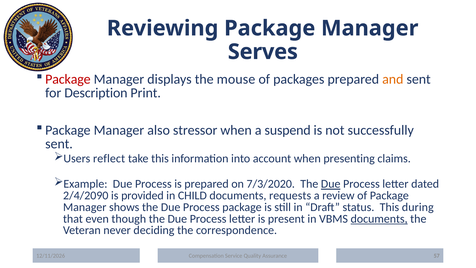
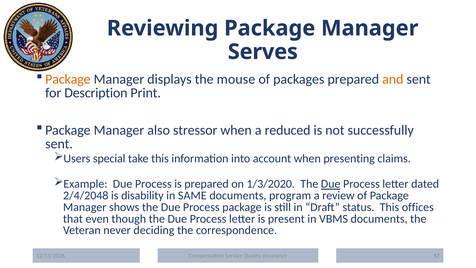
Package at (68, 79) colour: red -> orange
suspend: suspend -> reduced
reflect: reflect -> special
7/3/2020: 7/3/2020 -> 1/3/2020
2/4/2090: 2/4/2090 -> 2/4/2048
provided: provided -> disability
CHILD: CHILD -> SAME
requests: requests -> program
during: during -> offices
documents at (379, 219) underline: present -> none
